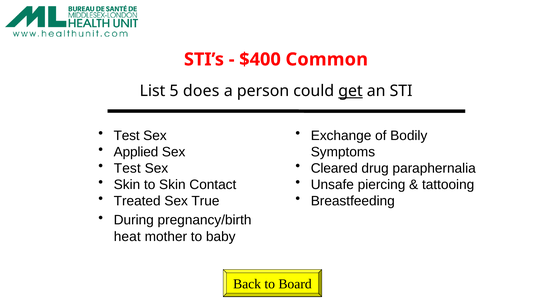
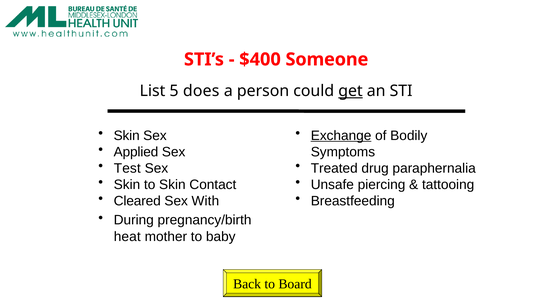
Common: Common -> Someone
Test at (127, 135): Test -> Skin
Exchange underline: none -> present
Cleared: Cleared -> Treated
Treated: Treated -> Cleared
True: True -> With
